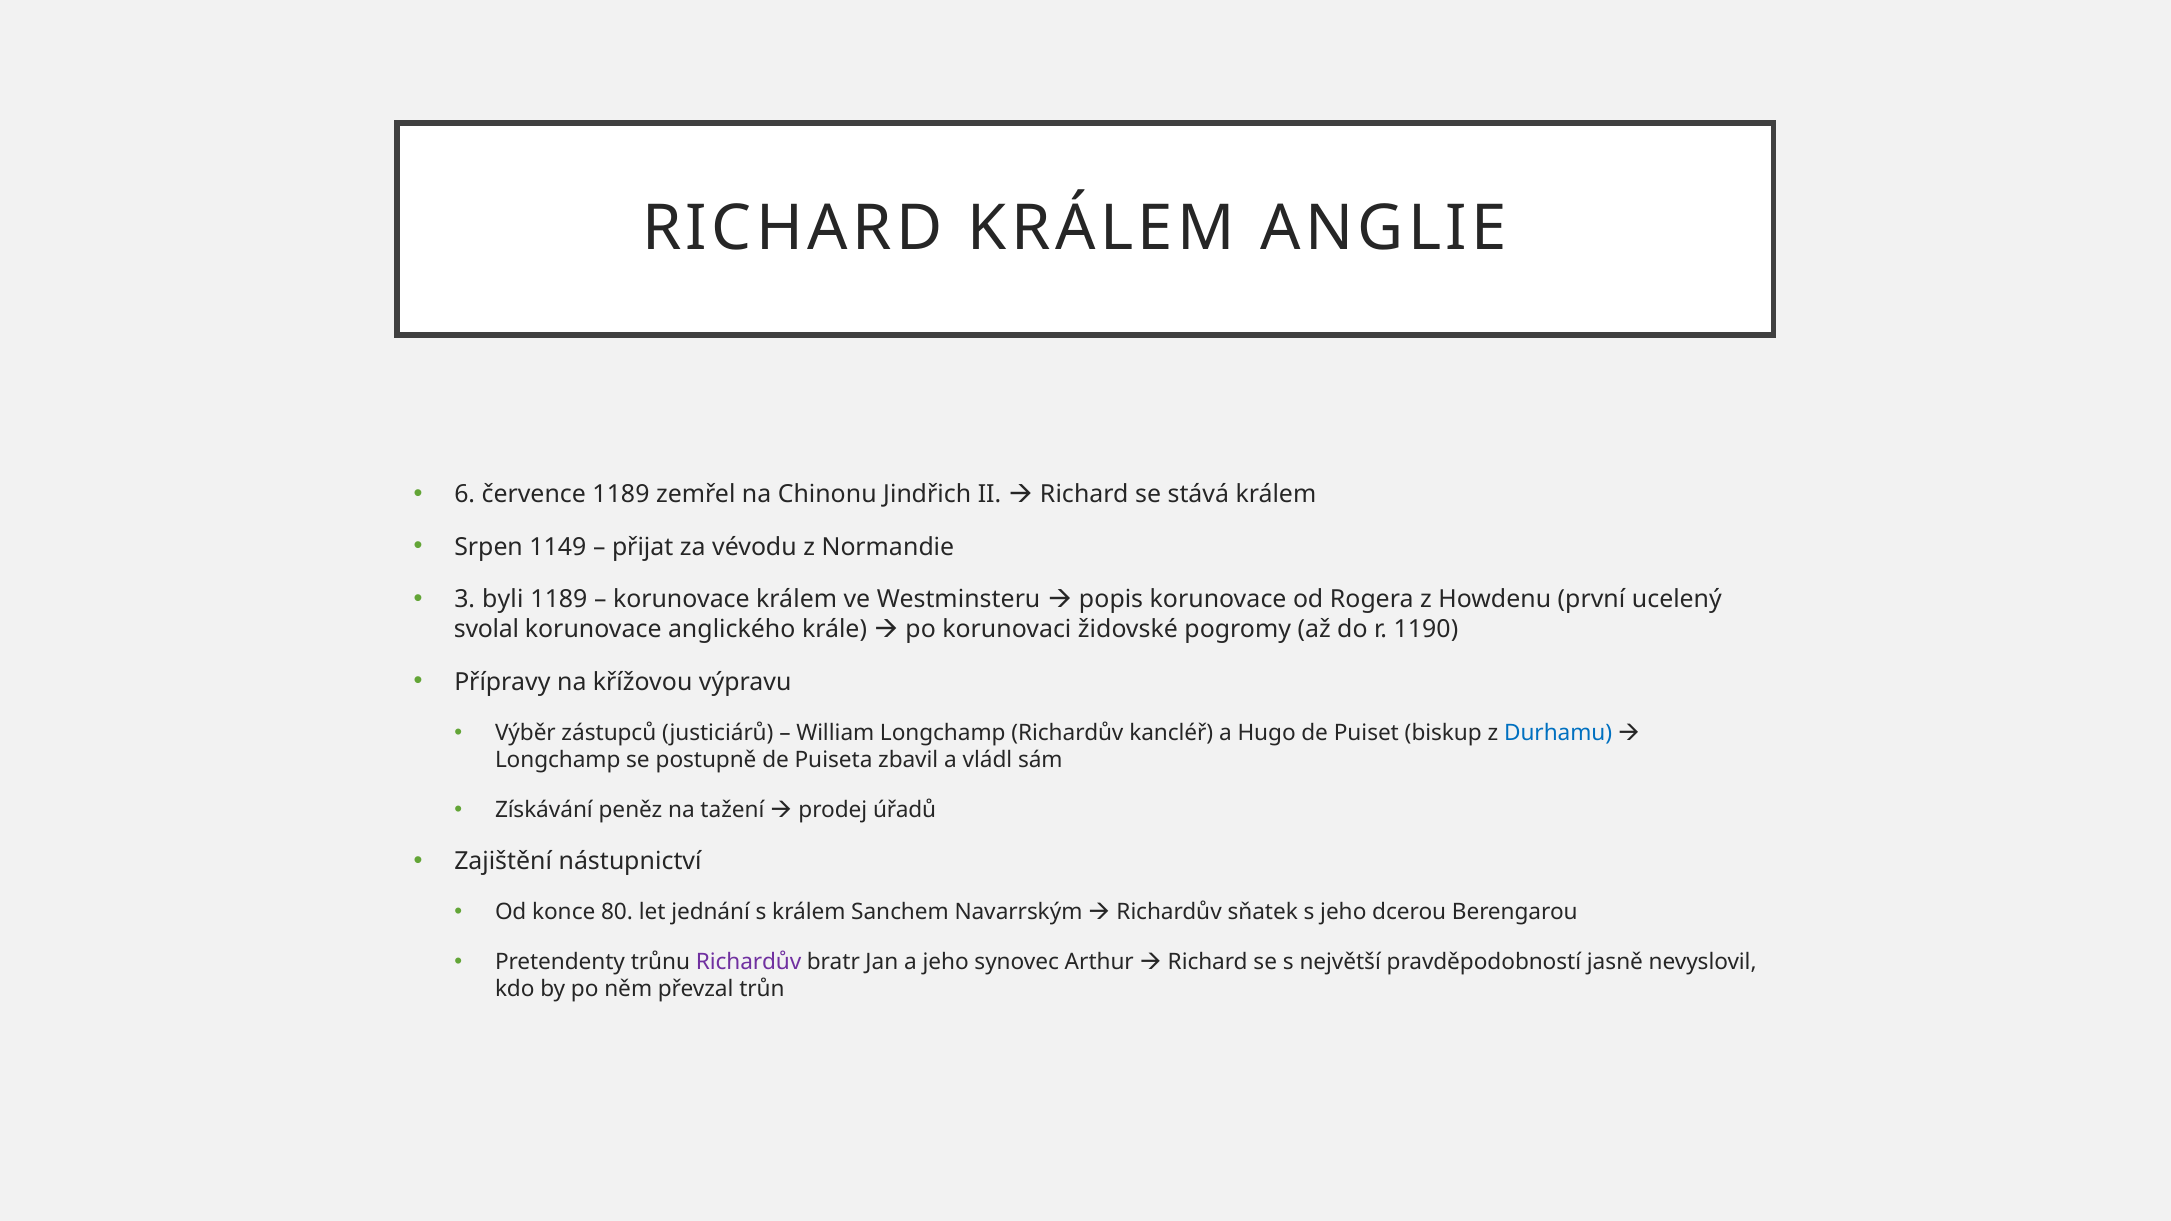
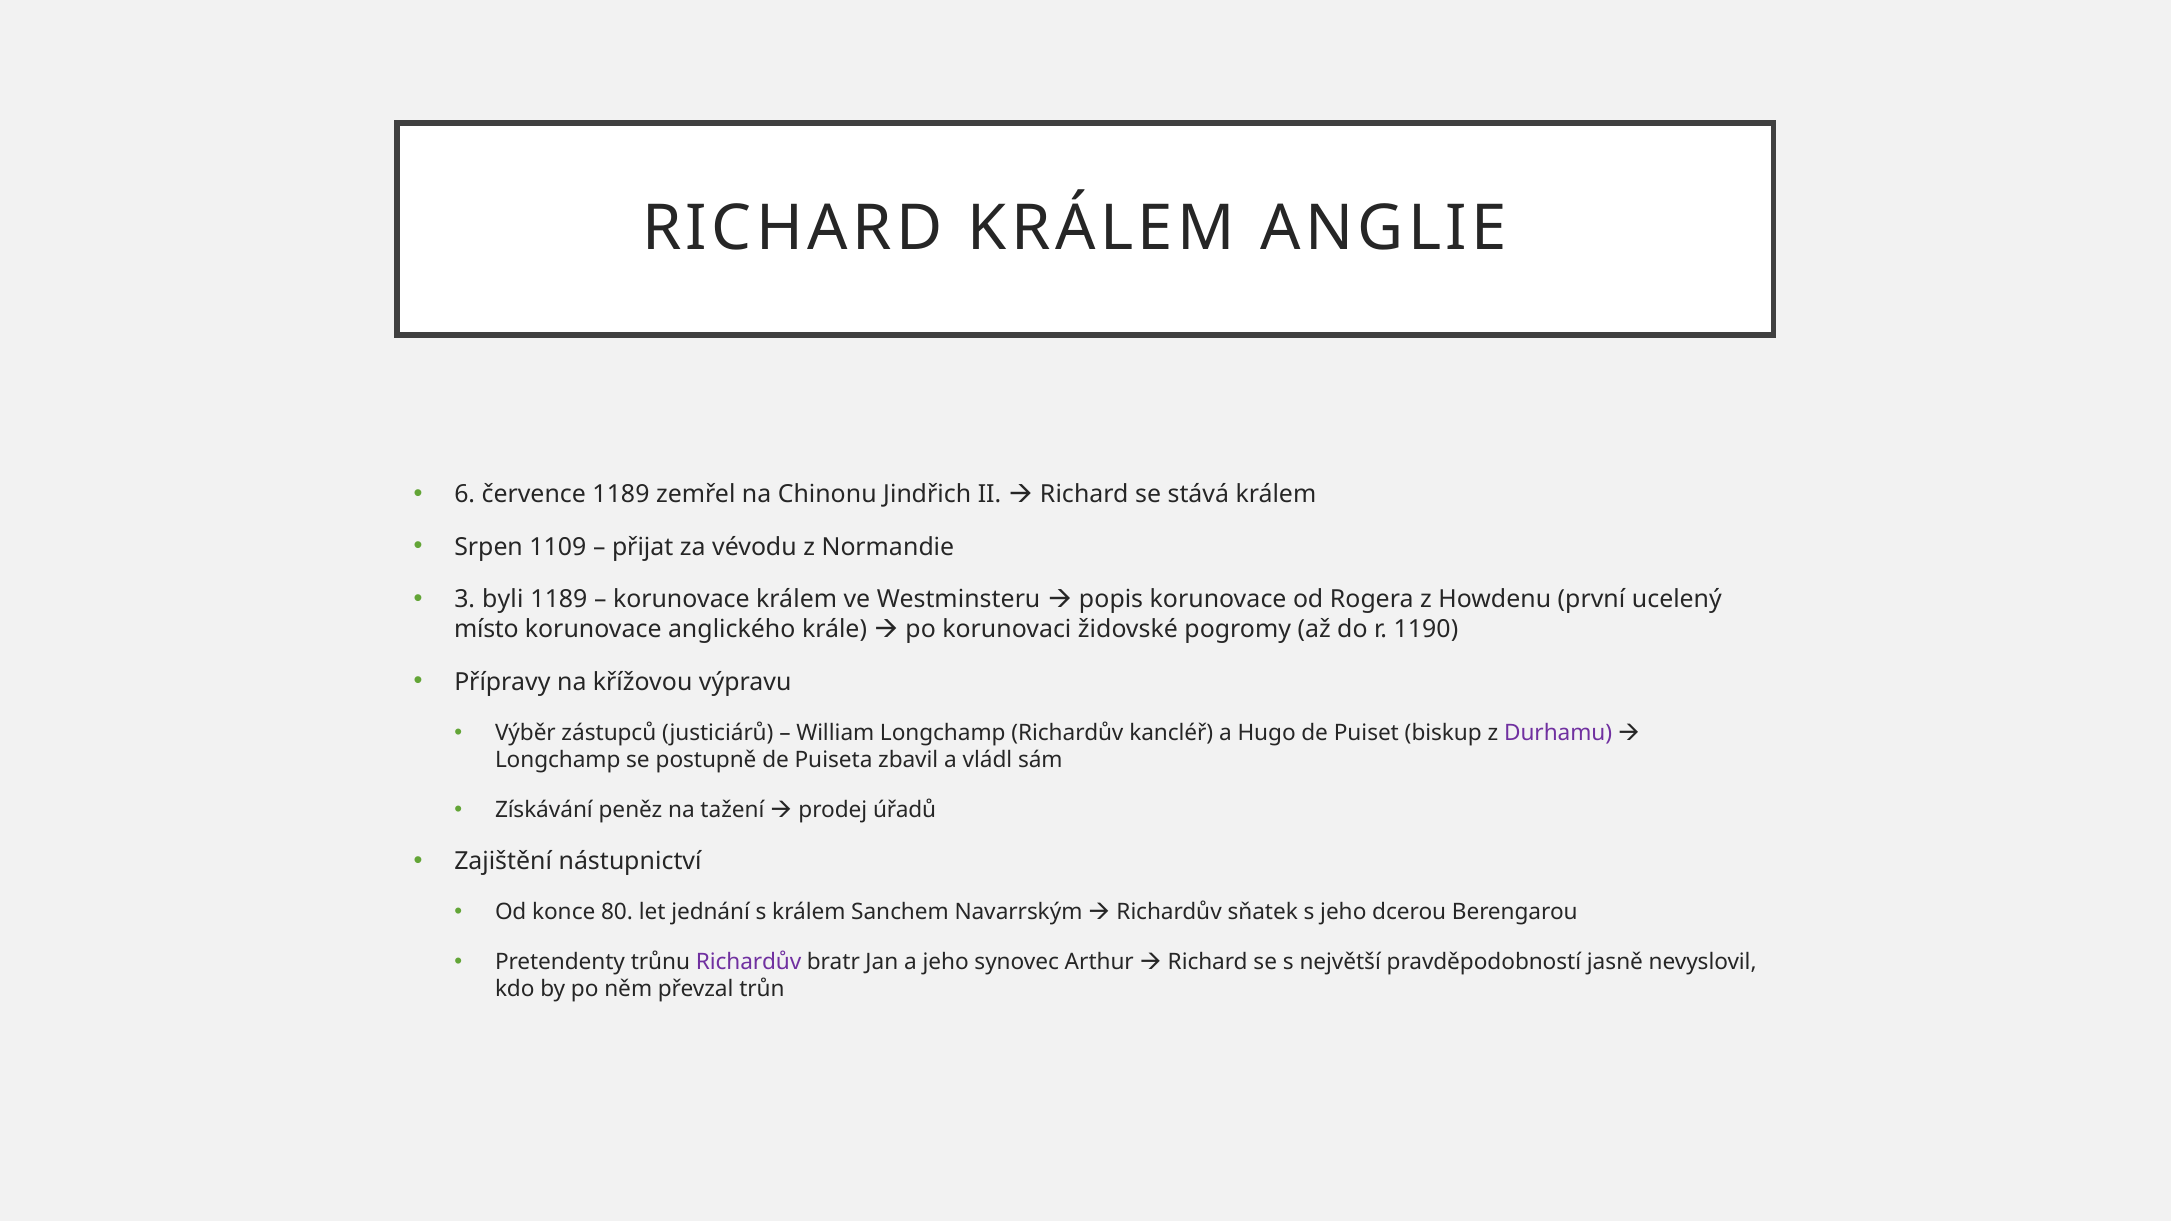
1149: 1149 -> 1109
svolal: svolal -> místo
Durhamu colour: blue -> purple
